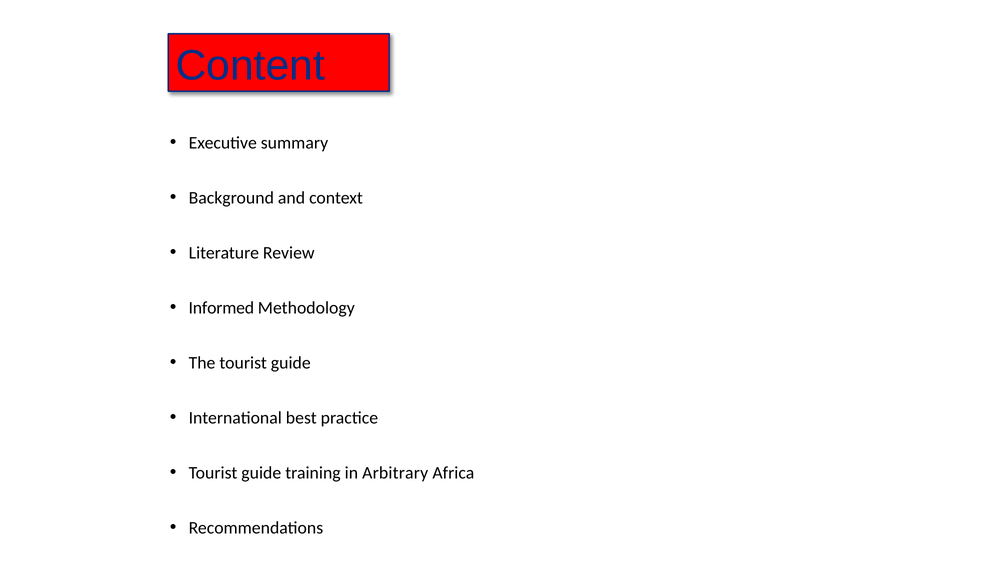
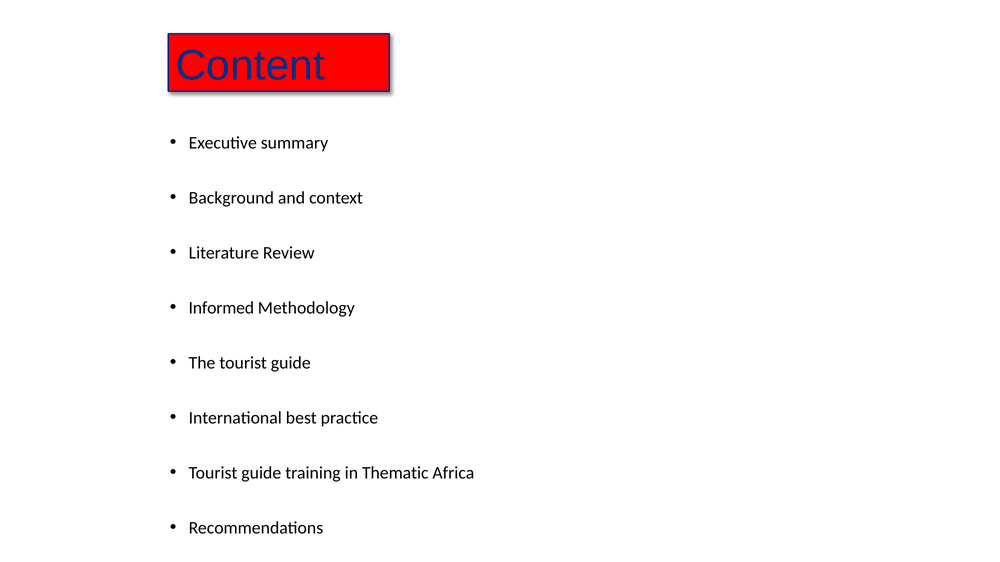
Arbitrary: Arbitrary -> Thematic
